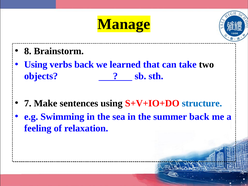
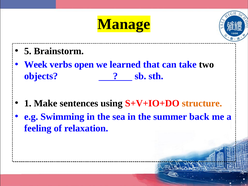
8: 8 -> 5
Using at (36, 65): Using -> Week
verbs back: back -> open
7: 7 -> 1
structure colour: blue -> orange
